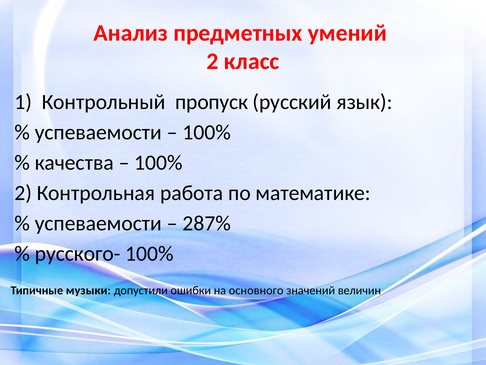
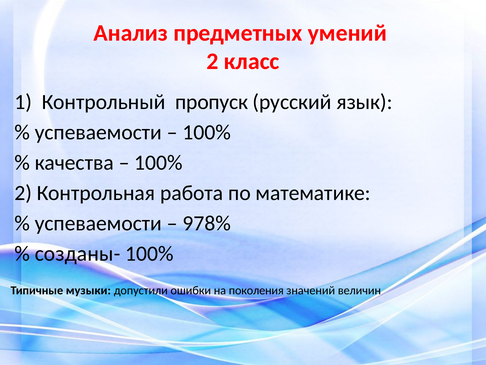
287%: 287% -> 978%
русского-: русского- -> созданы-
основного: основного -> поколения
